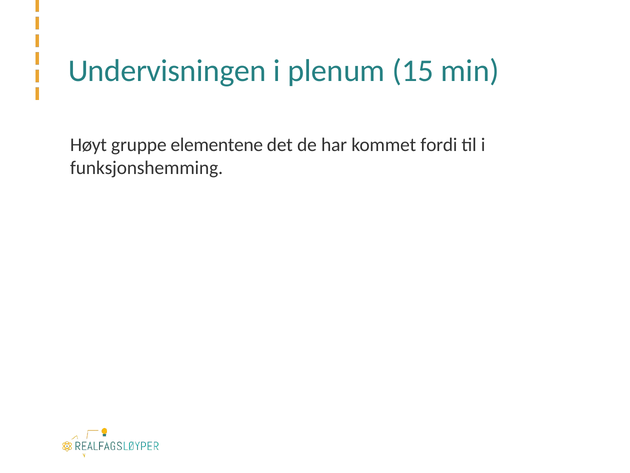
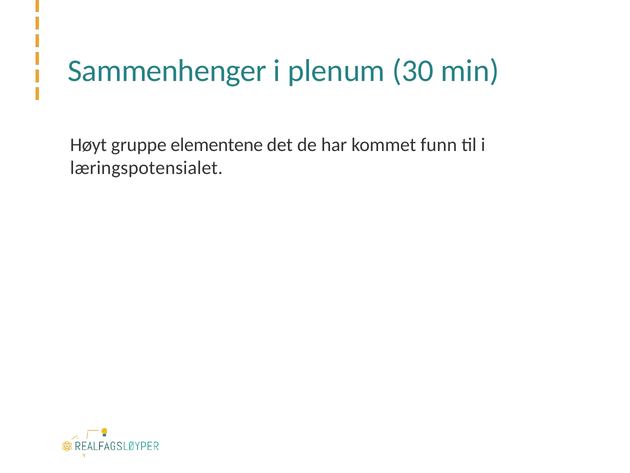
Undervisningen: Undervisningen -> Sammenhenger
15: 15 -> 30
fordi: fordi -> funn
funksjonshemming: funksjonshemming -> læringspotensialet
